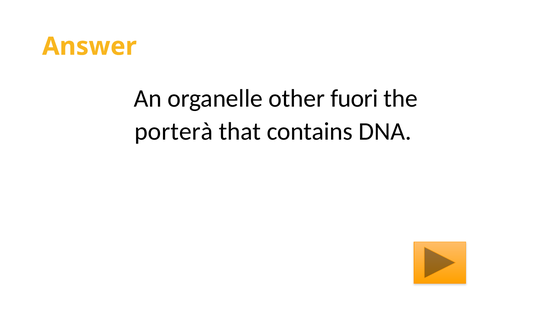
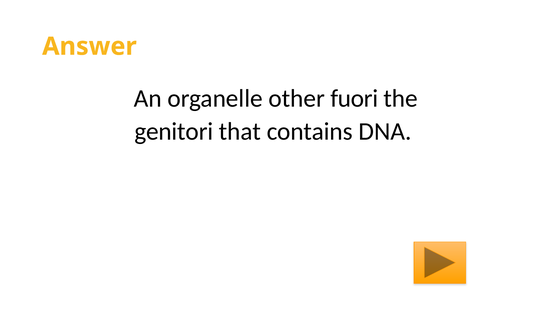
porterà: porterà -> genitori
